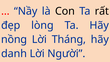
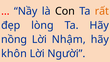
rất colour: black -> orange
Tháng: Tháng -> Nhậm
danh: danh -> khôn
